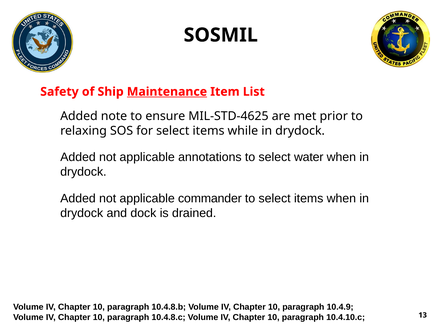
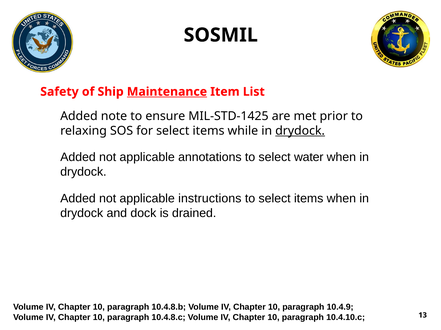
MIL-STD-4625: MIL-STD-4625 -> MIL-STD-1425
drydock at (300, 131) underline: none -> present
commander: commander -> instructions
